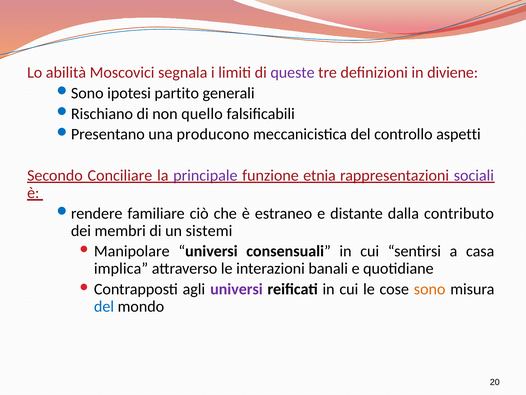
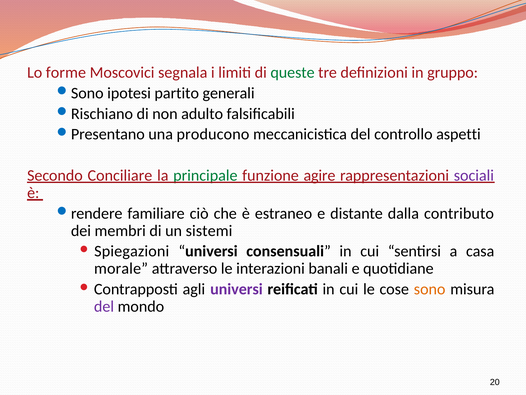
abilità: abilità -> forme
queste colour: purple -> green
diviene: diviene -> gruppo
quello: quello -> adulto
principale colour: purple -> green
etnia: etnia -> agire
Manipolare: Manipolare -> Spiegazioni
implica: implica -> morale
del at (104, 306) colour: blue -> purple
